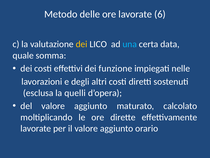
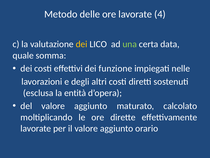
6: 6 -> 4
una colour: light blue -> light green
quelli: quelli -> entità
